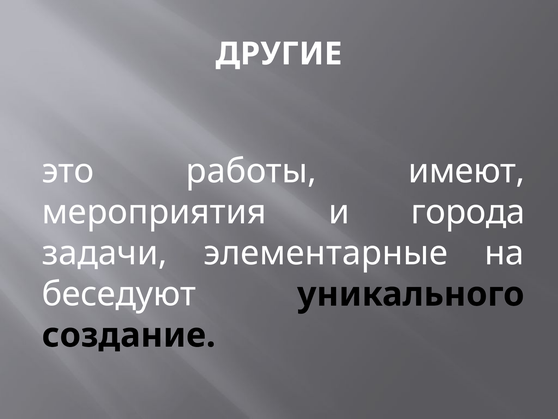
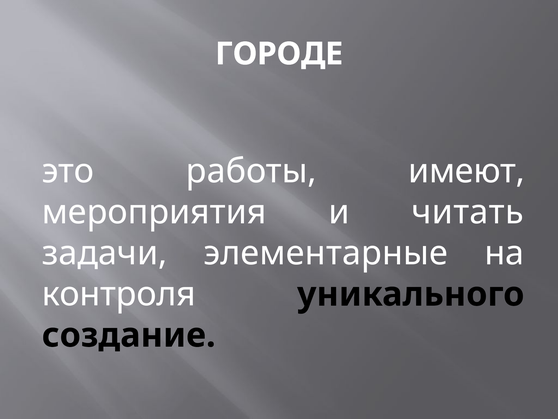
ДРУГИЕ: ДРУГИЕ -> ГОРОДЕ
города: города -> читать
беседуют: беседуют -> контроля
